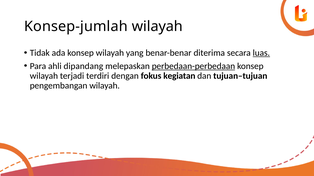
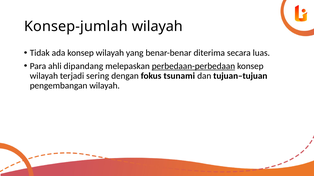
luas underline: present -> none
terdiri: terdiri -> sering
kegiatan: kegiatan -> tsunami
